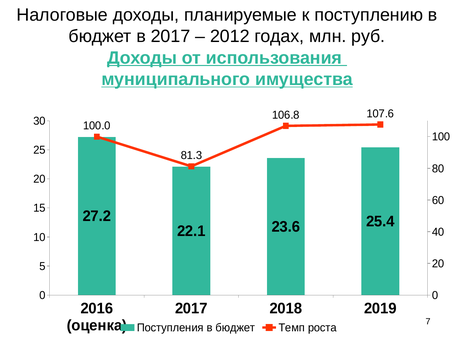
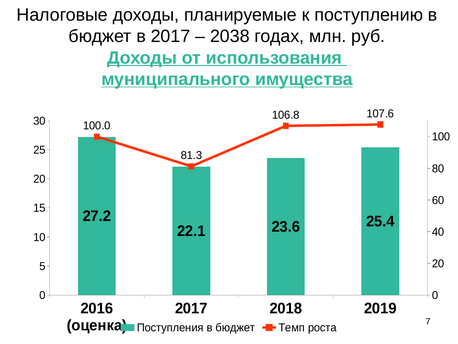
2012: 2012 -> 2038
